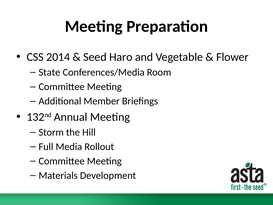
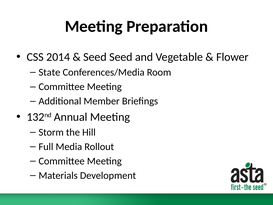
Seed Haro: Haro -> Seed
